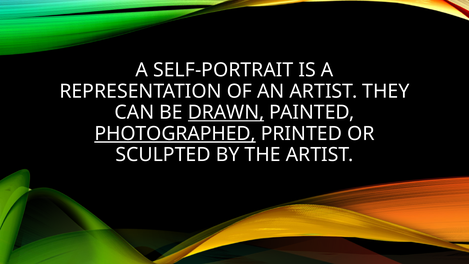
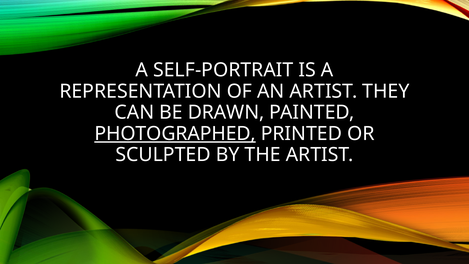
DRAWN underline: present -> none
